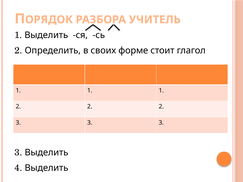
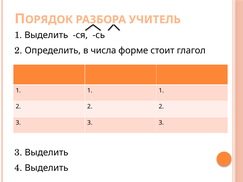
своих: своих -> числа
